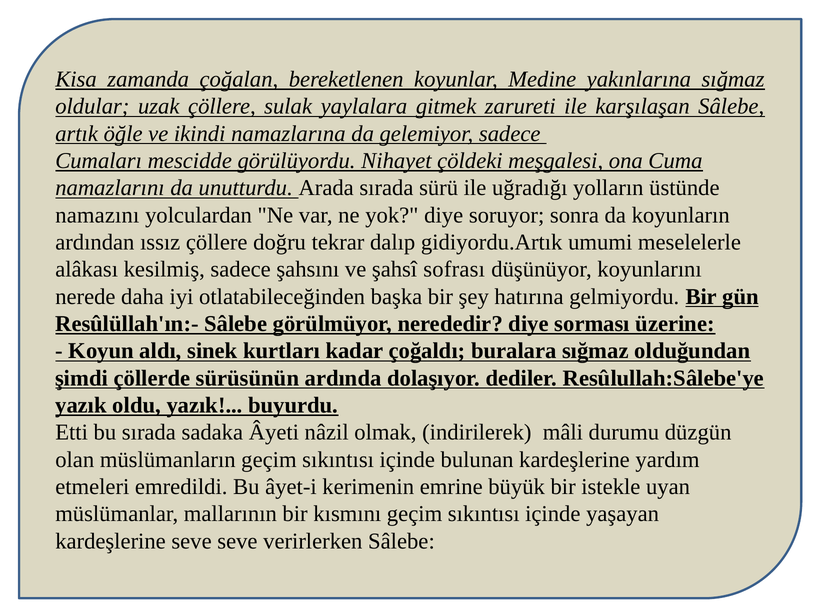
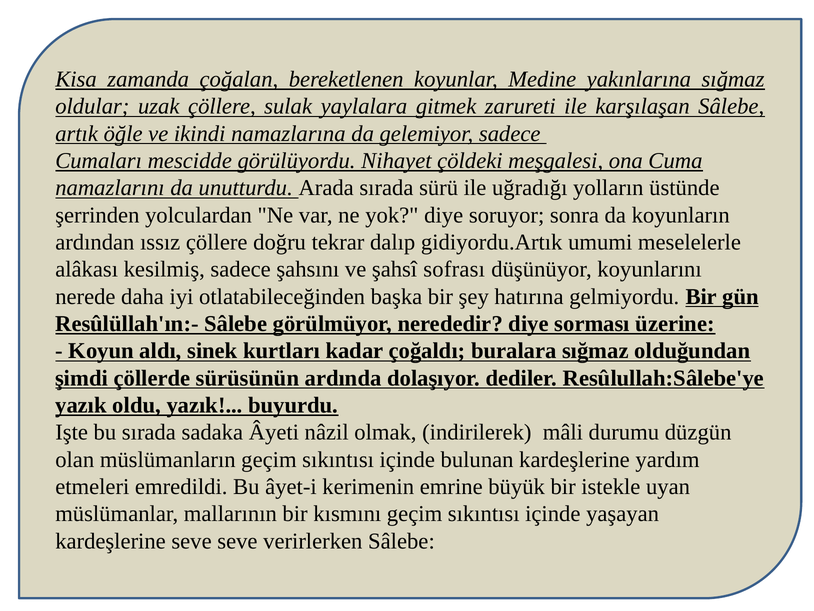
namazını: namazını -> şerrinden
Etti: Etti -> Işte
